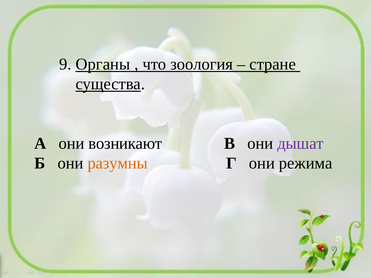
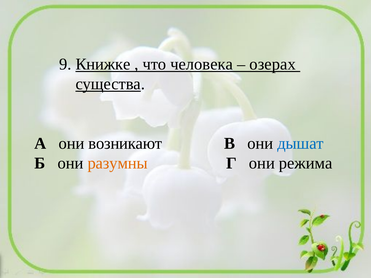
Органы: Органы -> Книжке
зоология: зоология -> человека
стране: стране -> озерах
дышат colour: purple -> blue
